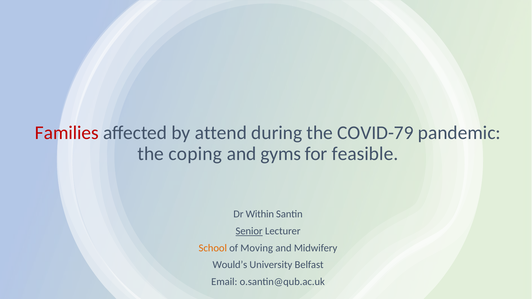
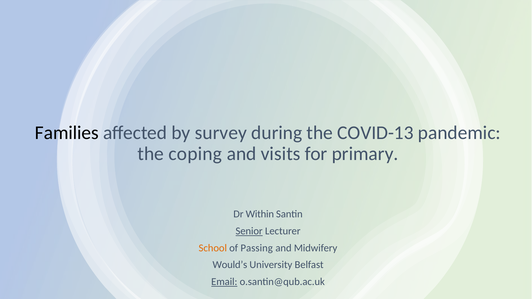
Families colour: red -> black
attend: attend -> survey
COVID-79: COVID-79 -> COVID-13
gyms: gyms -> visits
feasible: feasible -> primary
Moving: Moving -> Passing
Email underline: none -> present
